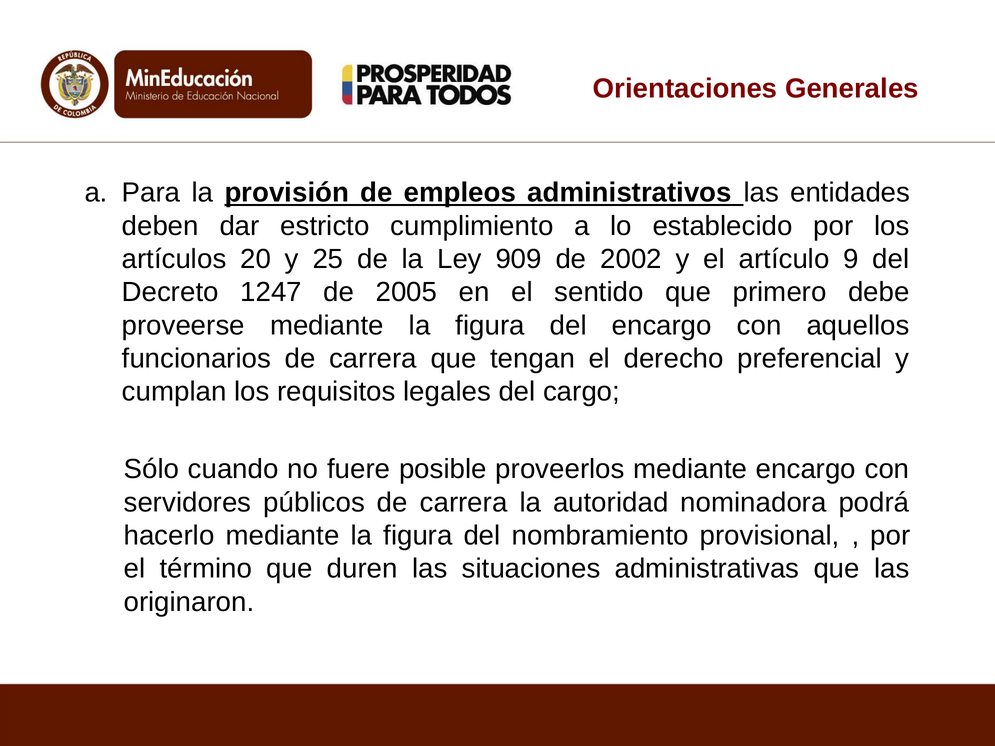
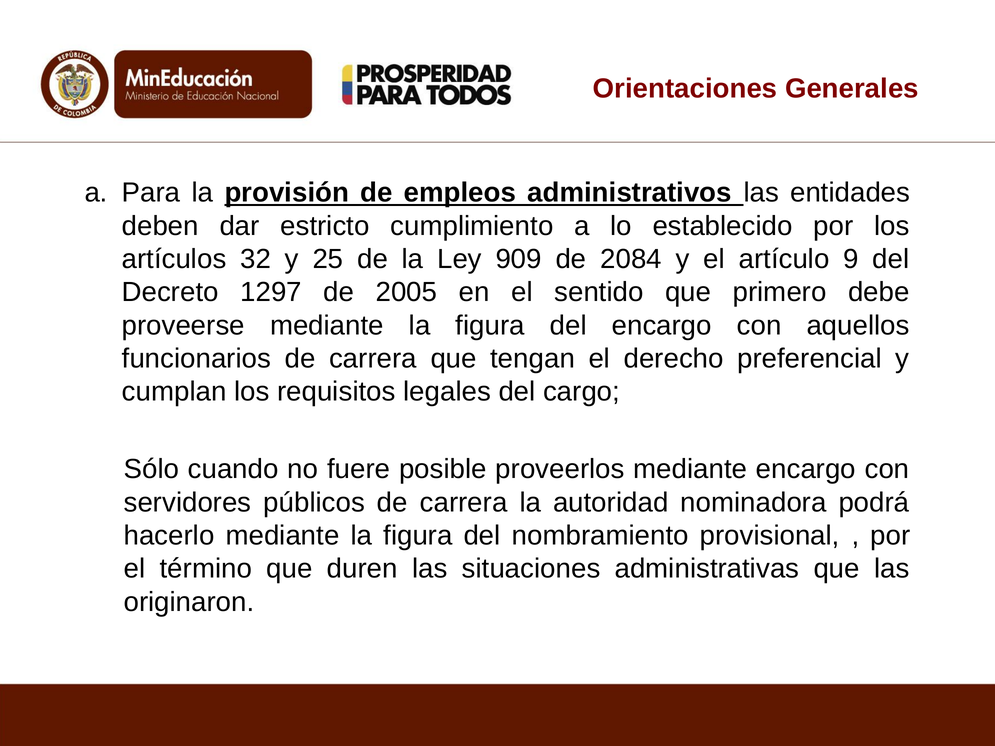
20: 20 -> 32
2002: 2002 -> 2084
1247: 1247 -> 1297
